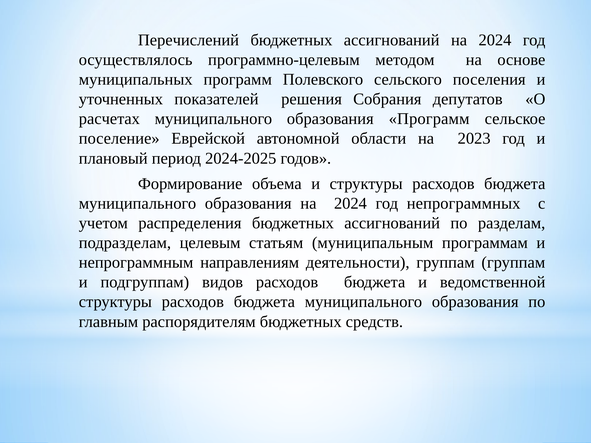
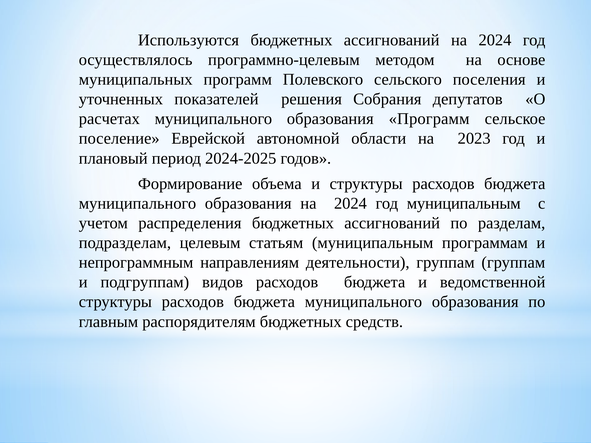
Перечислений: Перечислений -> Используются
год непрограммных: непрограммных -> муниципальным
